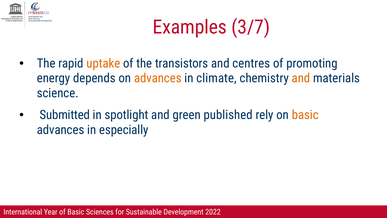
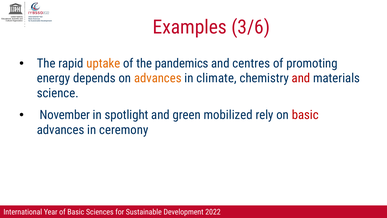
3/7: 3/7 -> 3/6
transistors: transistors -> pandemics
and at (301, 78) colour: orange -> red
Submitted: Submitted -> November
published: published -> mobilized
basic at (305, 115) colour: orange -> red
especially: especially -> ceremony
